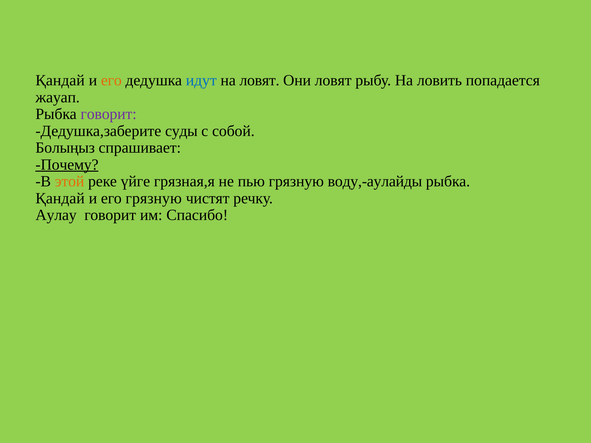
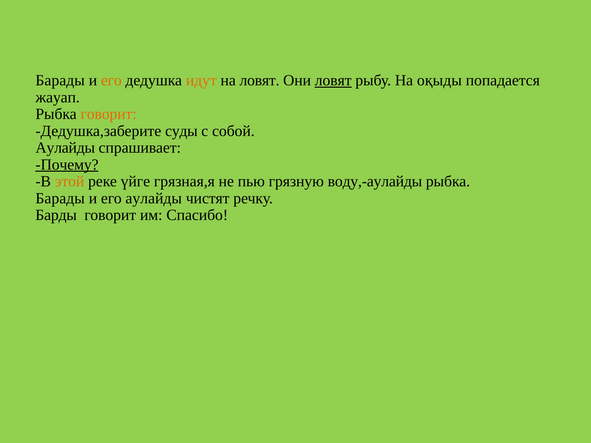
Қандай at (60, 80): Қандай -> Барады
идут colour: blue -> orange
ловят at (333, 80) underline: none -> present
ловить: ловить -> оқыды
говорит at (109, 114) colour: purple -> orange
Болыңыз at (65, 148): Болыңыз -> Аулайды
Қандай at (60, 198): Қандай -> Барады
его грязную: грязную -> аулайды
Аулау: Аулау -> Барды
